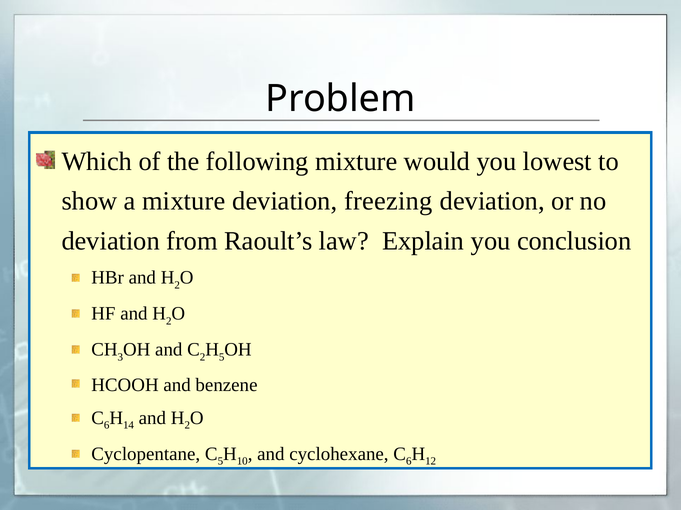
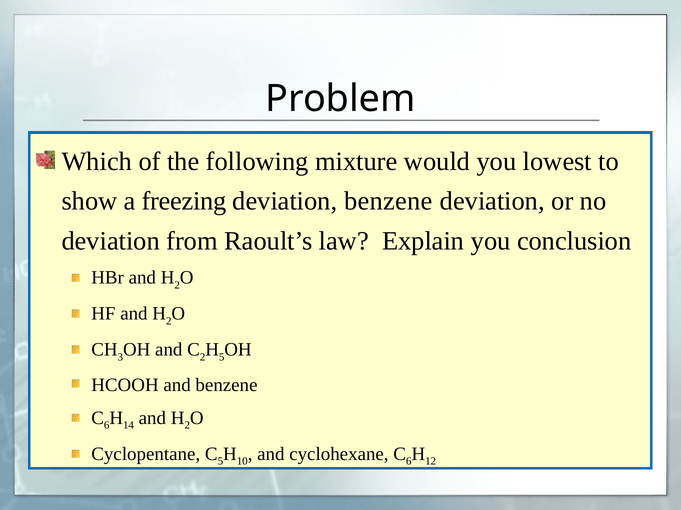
a mixture: mixture -> freezing
deviation freezing: freezing -> benzene
